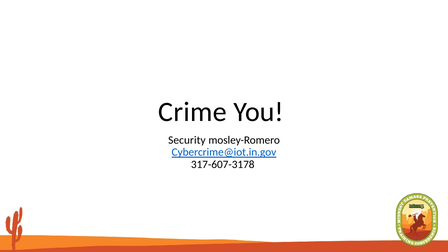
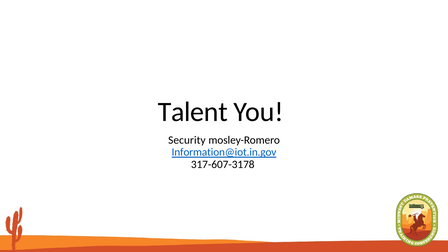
Crime: Crime -> Talent
Cybercrime@iot.in.gov: Cybercrime@iot.in.gov -> Information@iot.in.gov
